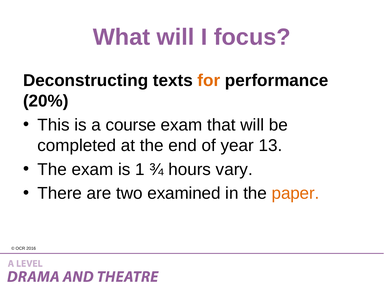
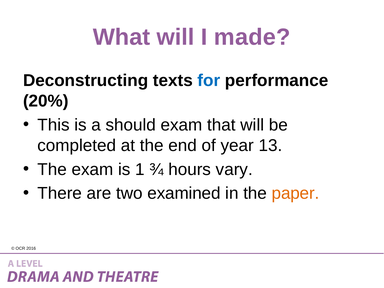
focus: focus -> made
for colour: orange -> blue
course: course -> should
